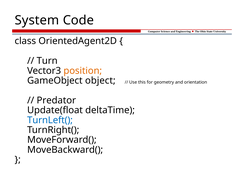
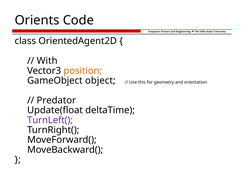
System: System -> Orients
Turn: Turn -> With
TurnLeft( colour: blue -> purple
